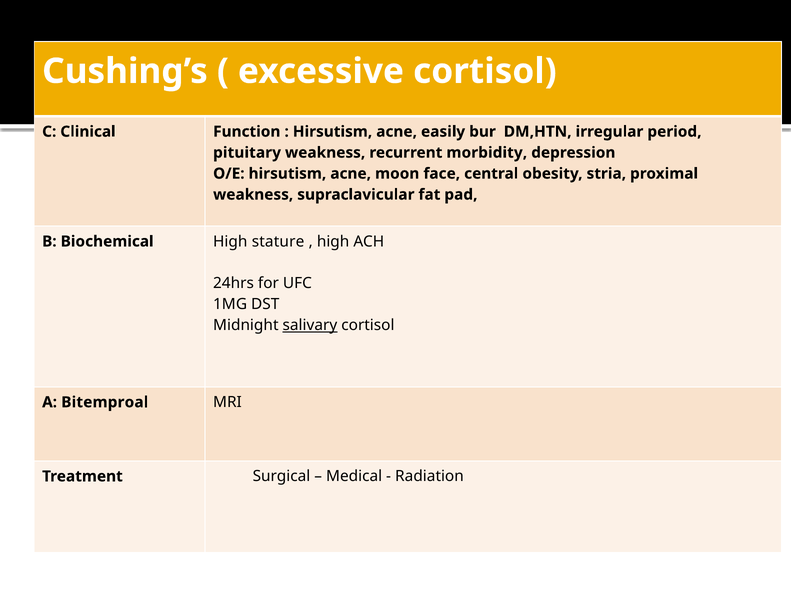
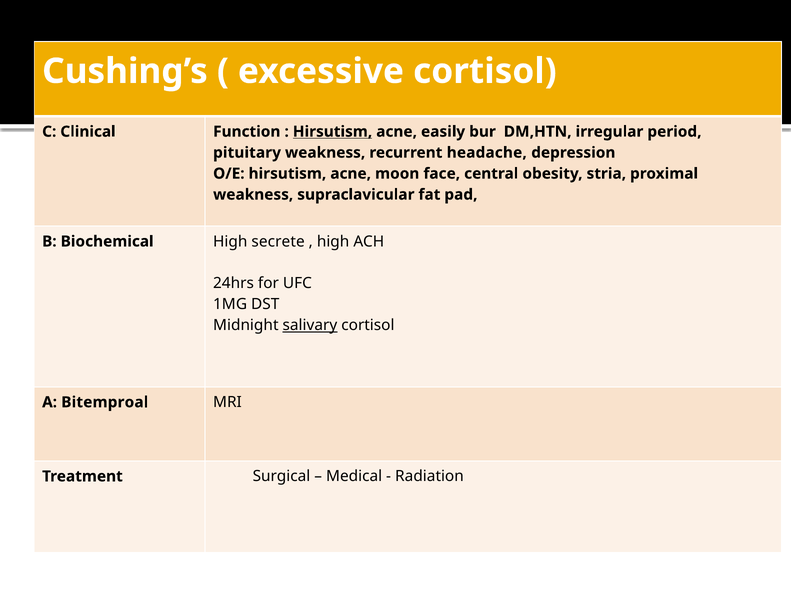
Hirsutism at (332, 131) underline: none -> present
morbidity: morbidity -> headache
stature: stature -> secrete
